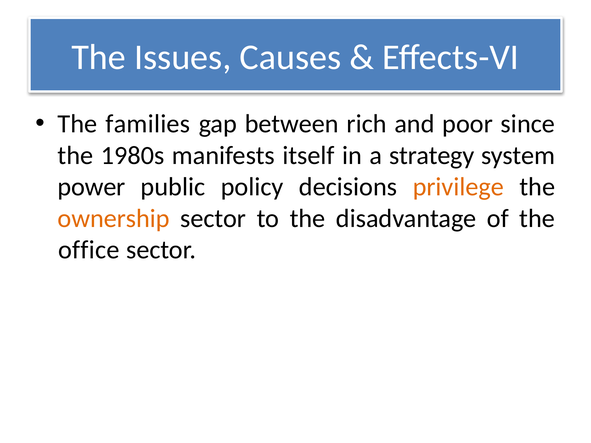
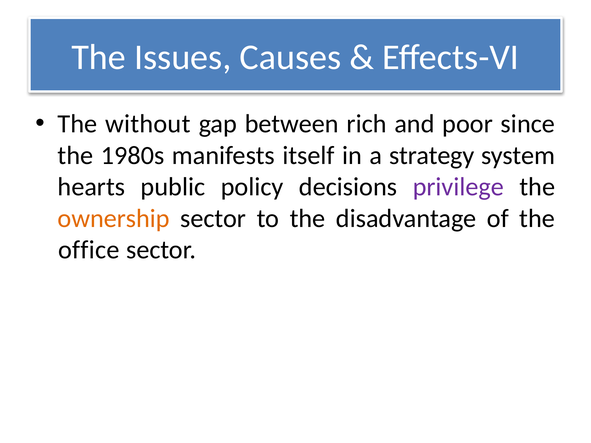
families: families -> without
power: power -> hearts
privilege colour: orange -> purple
